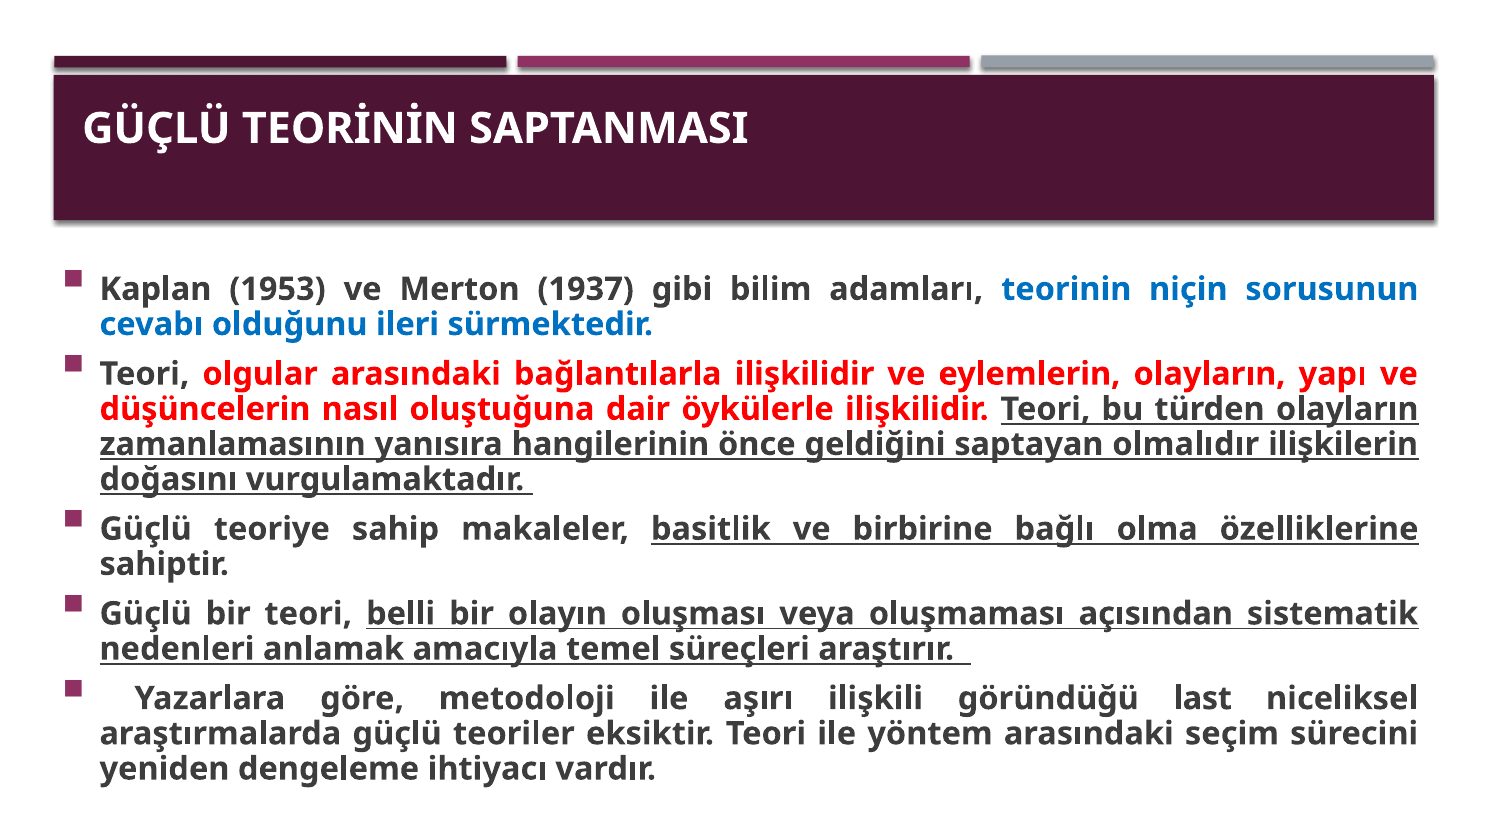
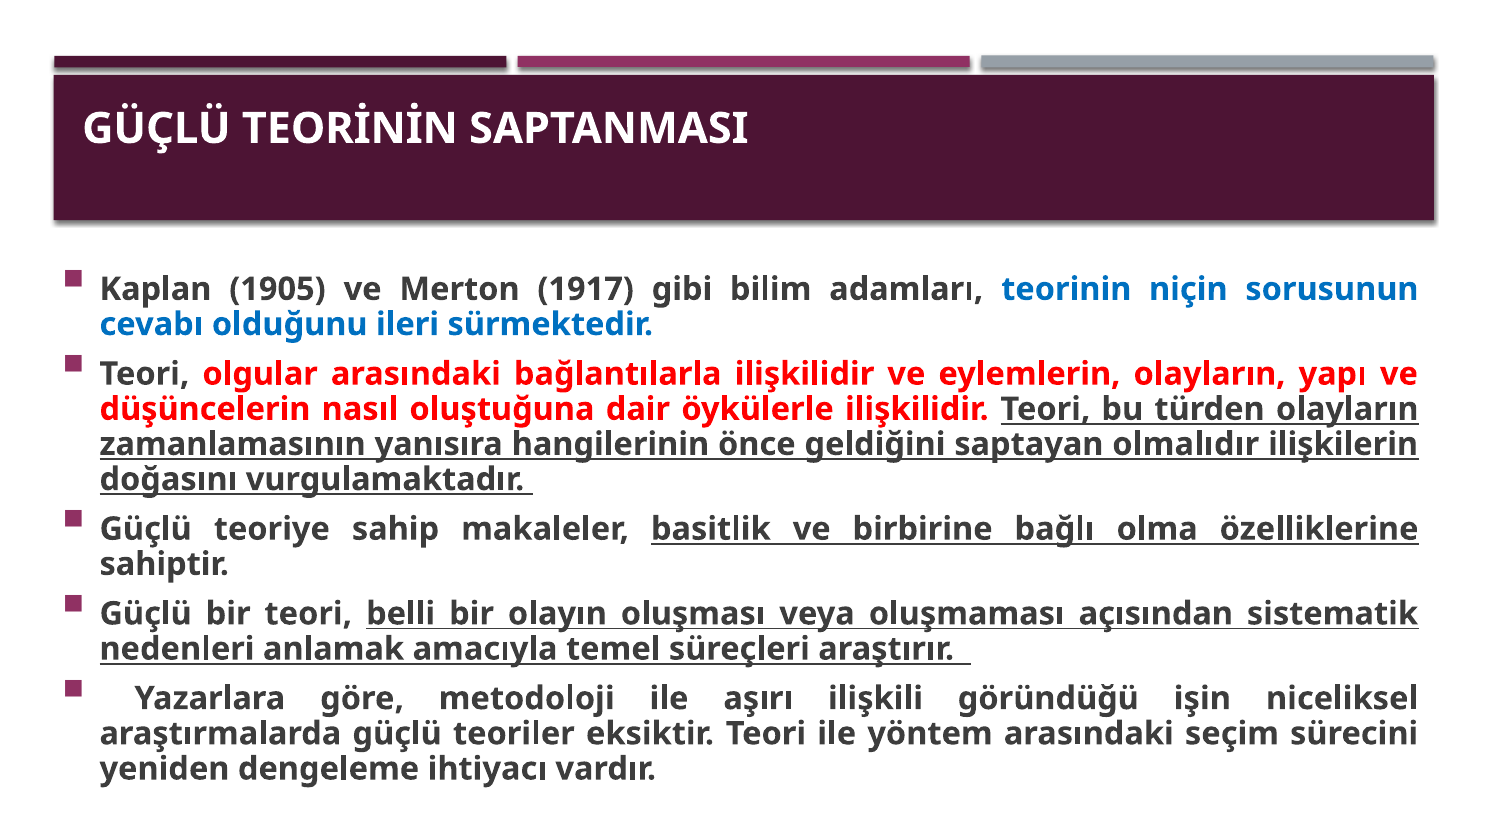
1953: 1953 -> 1905
1937: 1937 -> 1917
last: last -> işin
